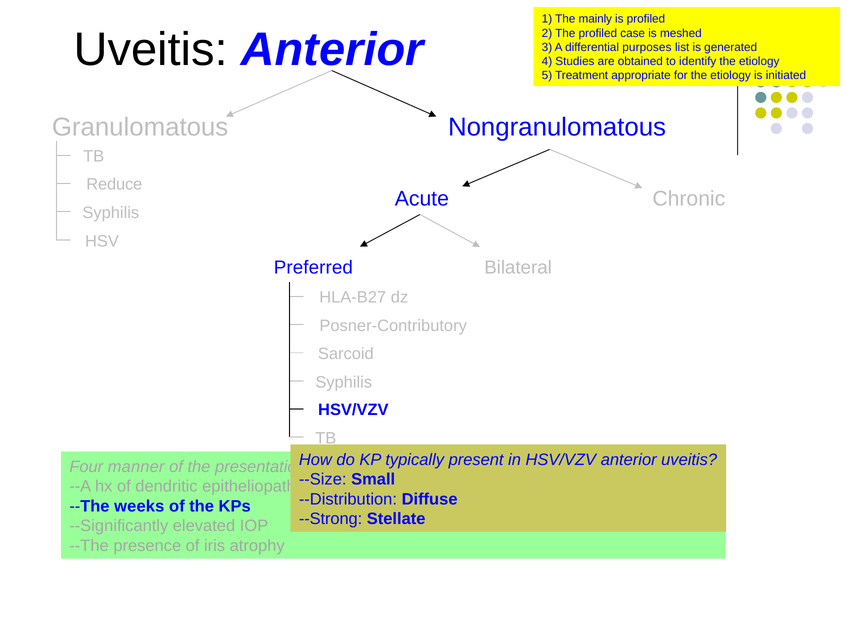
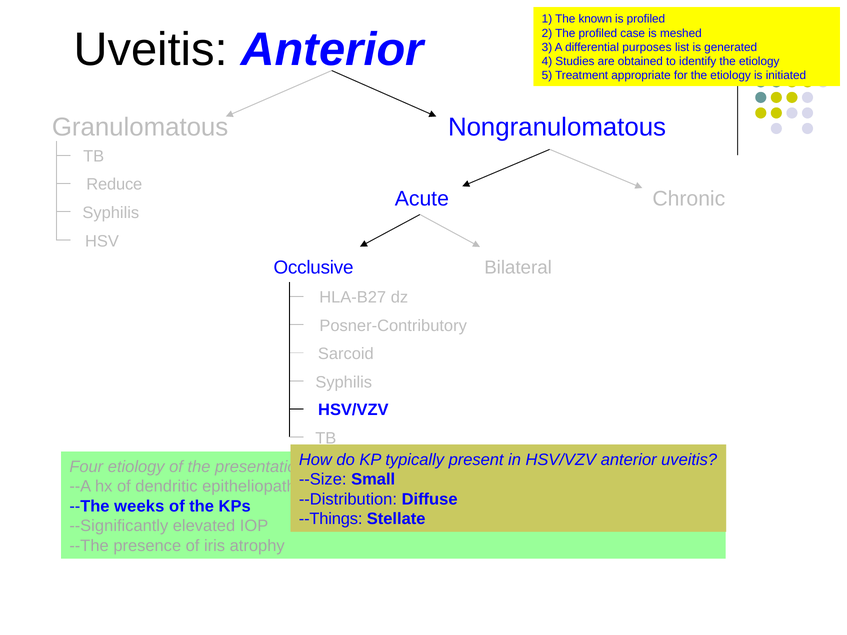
mainly: mainly -> known
Preferred: Preferred -> Occlusive
Four manner: manner -> etiology
--Strong: --Strong -> --Things
